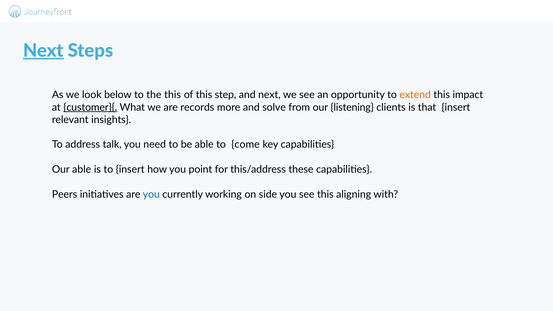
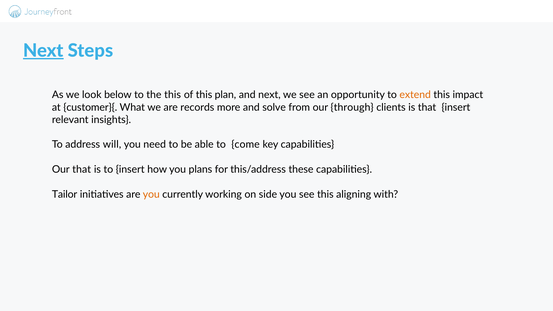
step: step -> plan
customer}{ underline: present -> none
listening: listening -> through
talk: talk -> will
Our able: able -> that
point: point -> plans
Peers: Peers -> Tailor
you at (151, 194) colour: blue -> orange
